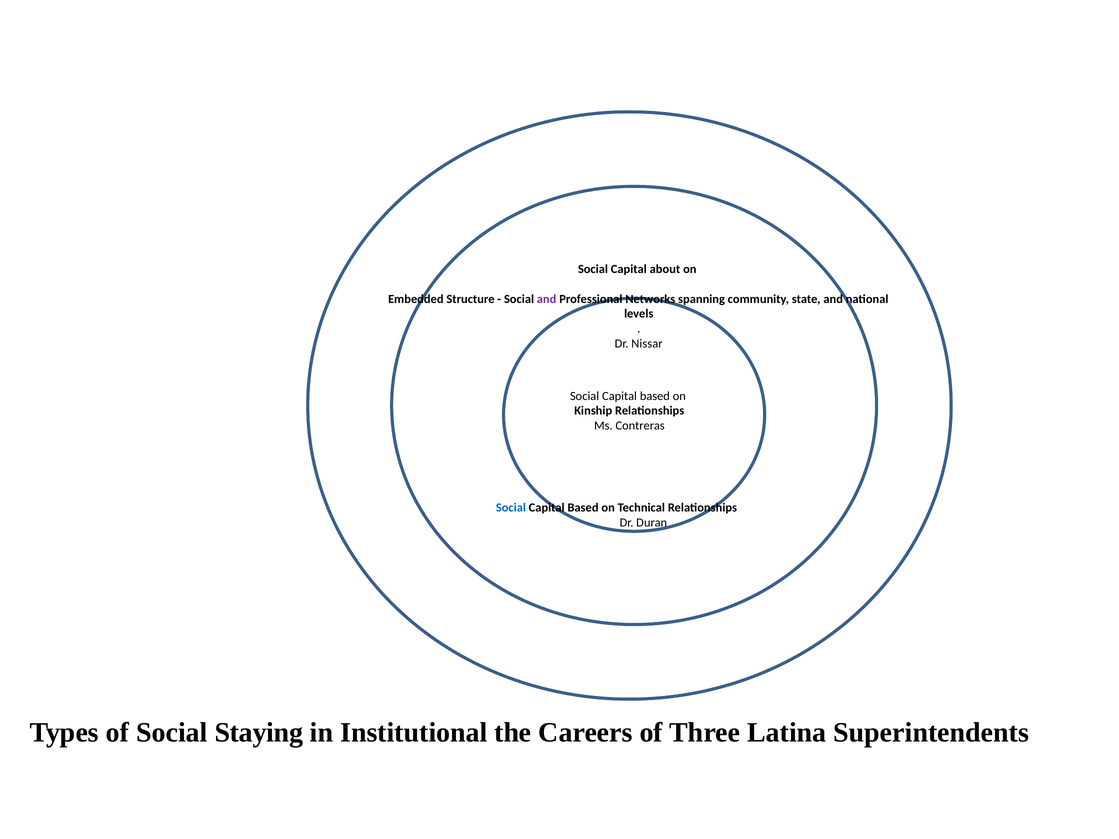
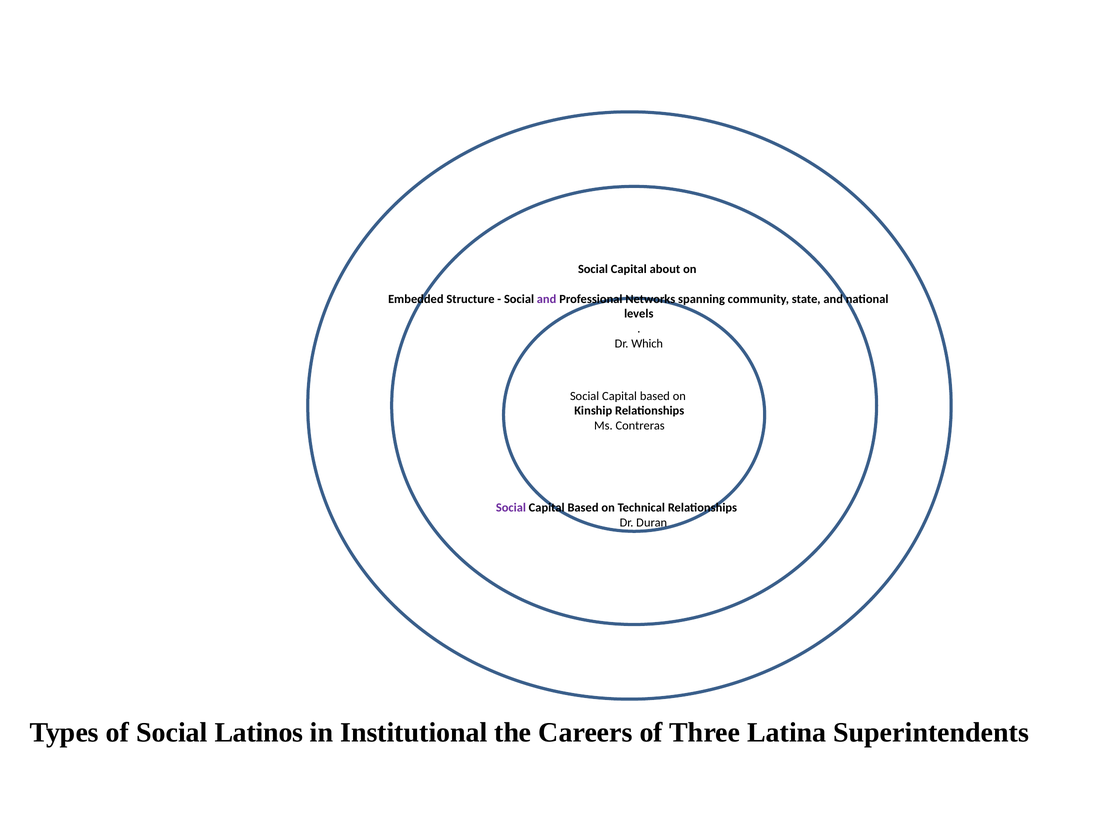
Nissar: Nissar -> Which
Social at (511, 508) colour: blue -> purple
Staying: Staying -> Latinos
